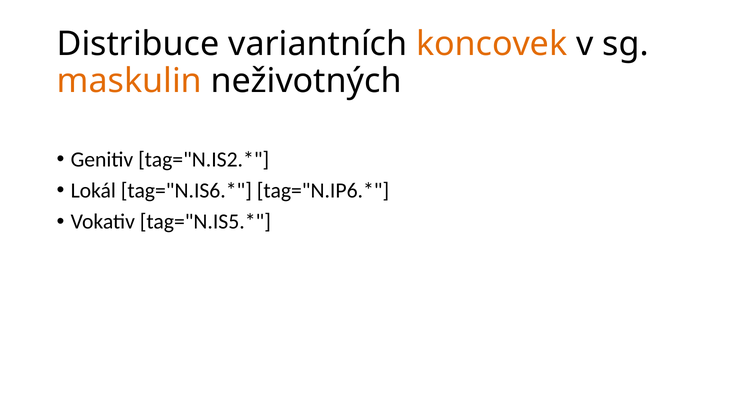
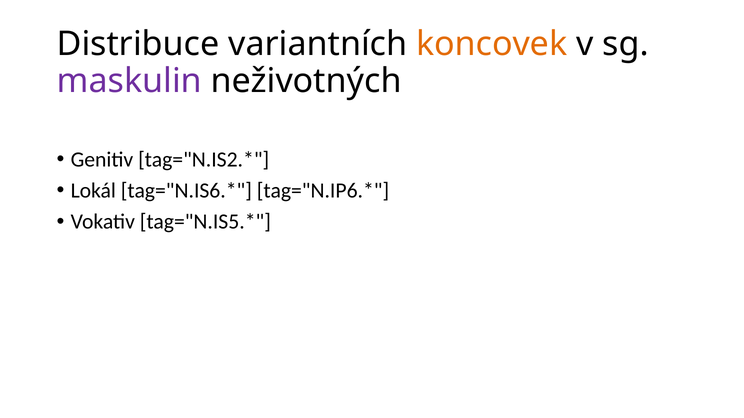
maskulin colour: orange -> purple
